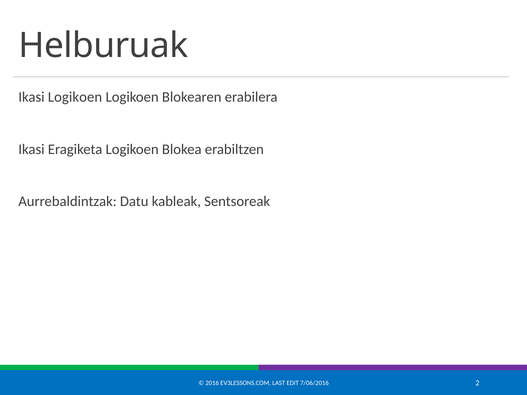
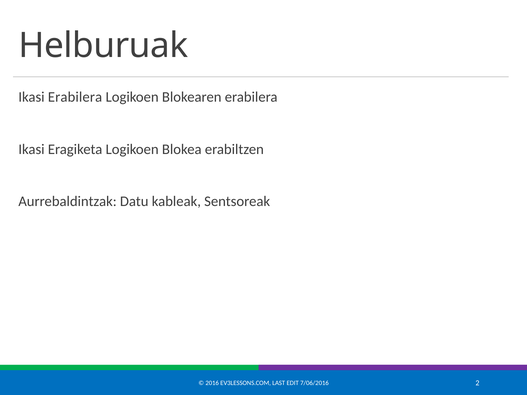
Ikasi Logikoen: Logikoen -> Erabilera
